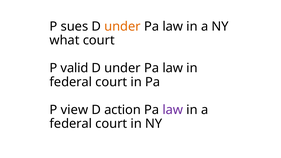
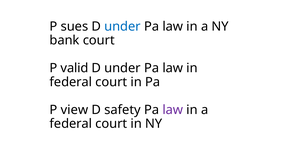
under at (122, 26) colour: orange -> blue
what: what -> bank
action: action -> safety
